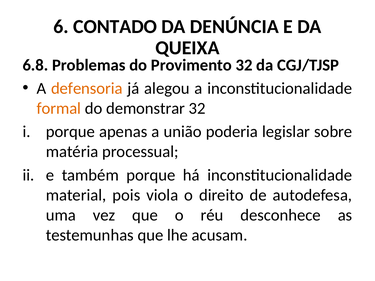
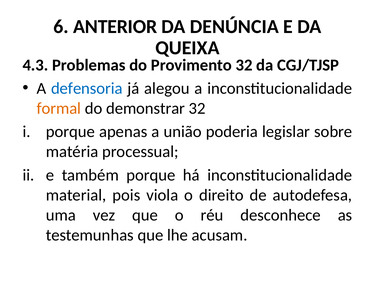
CONTADO: CONTADO -> ANTERIOR
6.8: 6.8 -> 4.3
defensoria colour: orange -> blue
